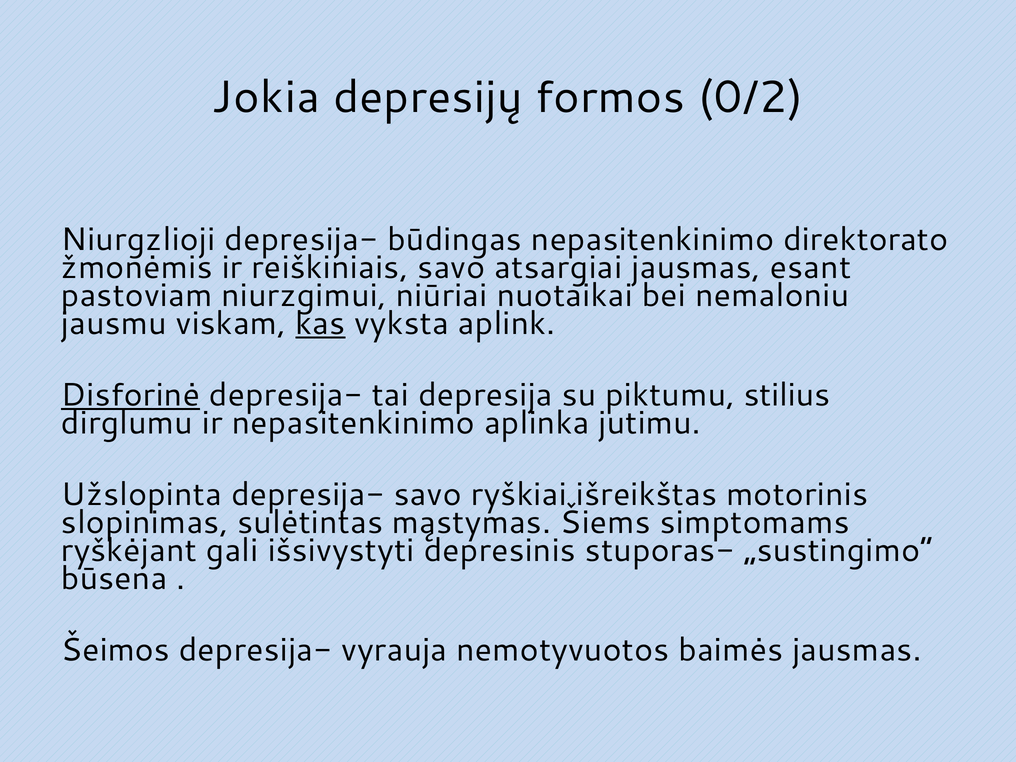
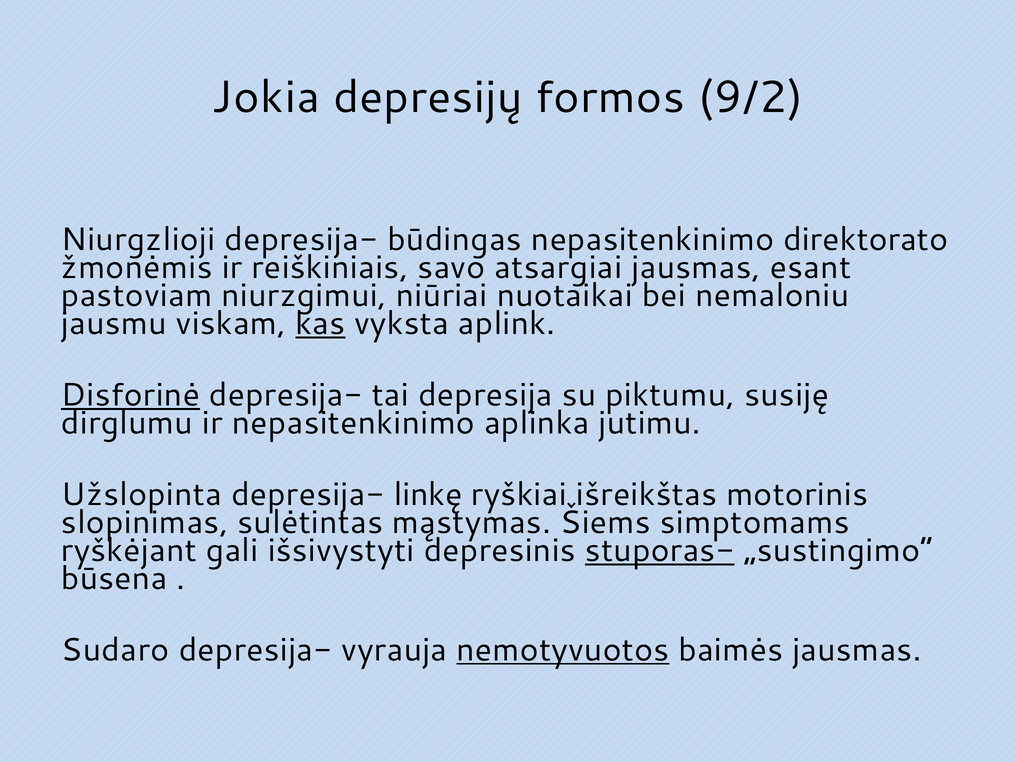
0/2: 0/2 -> 9/2
stilius: stilius -> susiję
depresija- savo: savo -> linkę
stuporas- underline: none -> present
Šeimos: Šeimos -> Sudaro
nemotyvuotos underline: none -> present
